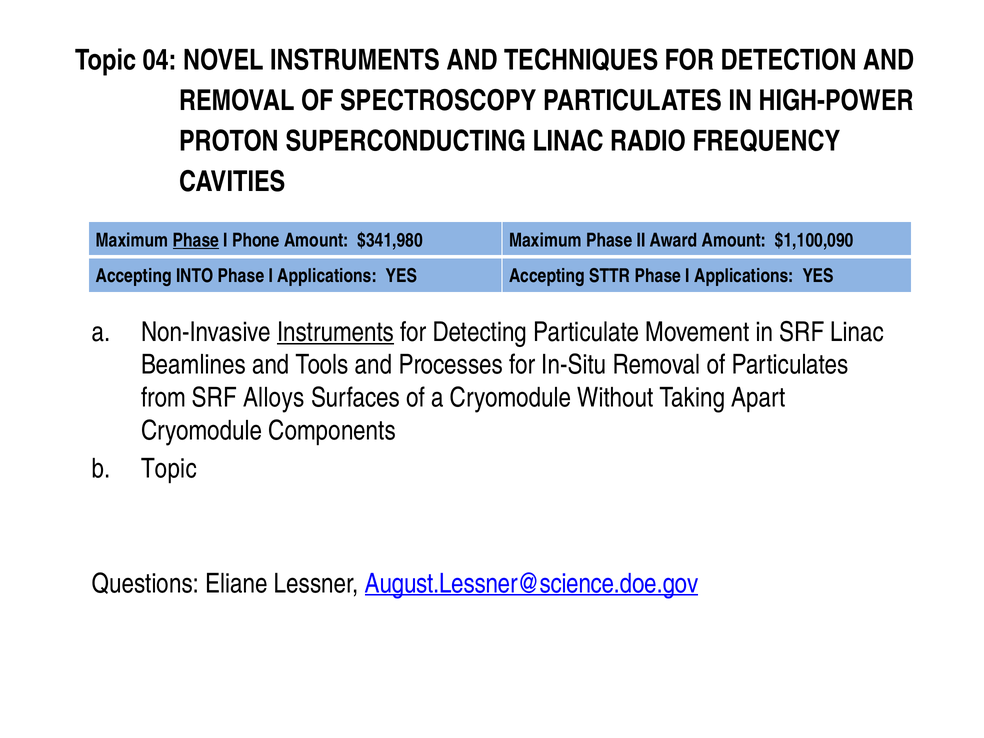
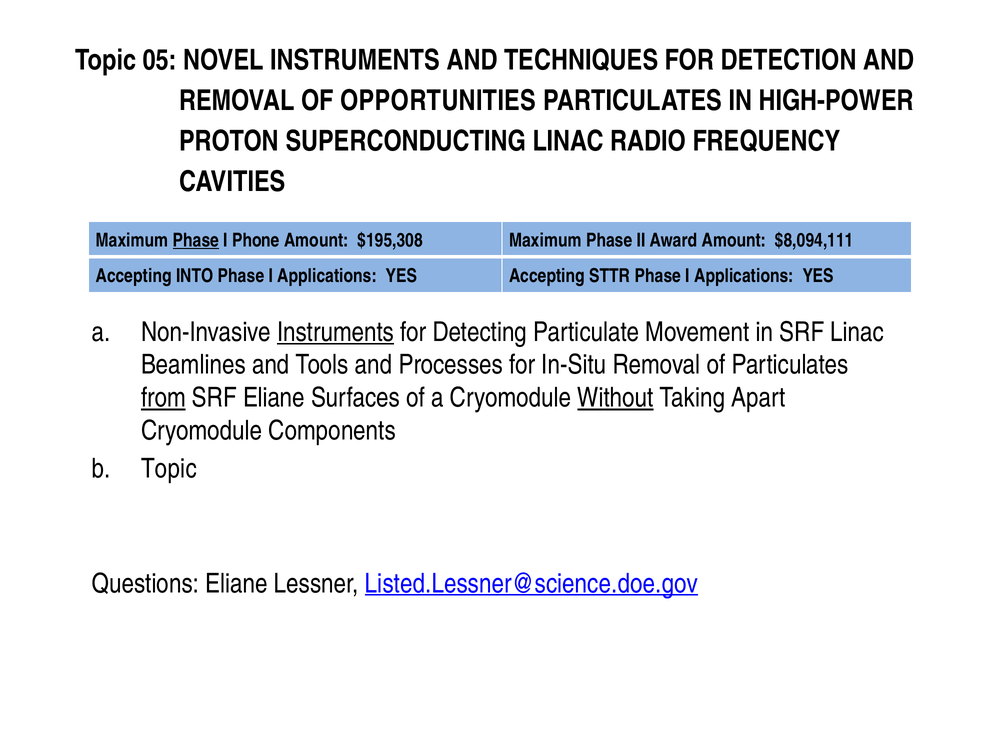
04: 04 -> 05
SPECTROSCOPY: SPECTROSCOPY -> OPPORTUNITIES
$341,980: $341,980 -> $195,308
$1,100,090: $1,100,090 -> $8,094,111
from underline: none -> present
SRF Alloys: Alloys -> Eliane
Without underline: none -> present
August.Lessner@science.doe.gov: August.Lessner@science.doe.gov -> Listed.Lessner@science.doe.gov
